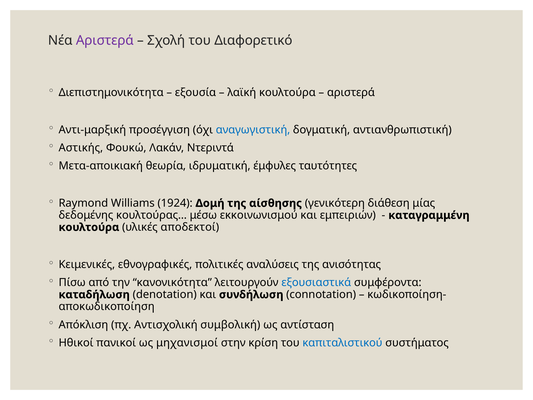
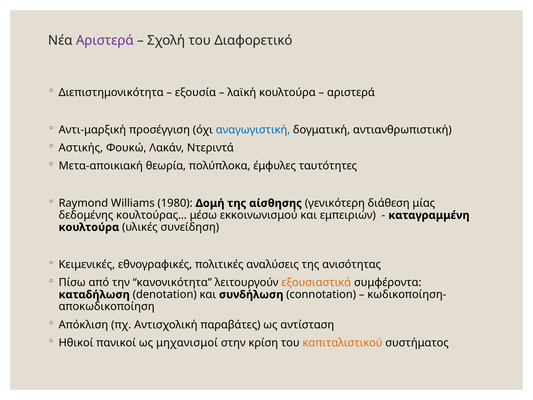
ιδρυματική: ιδρυματική -> πολύπλοκα
1924: 1924 -> 1980
αποδεκτοί: αποδεκτοί -> συνείδηση
εξουσιαστικά colour: blue -> orange
συμβολική: συμβολική -> παραβάτες
καπιταλιστικού colour: blue -> orange
